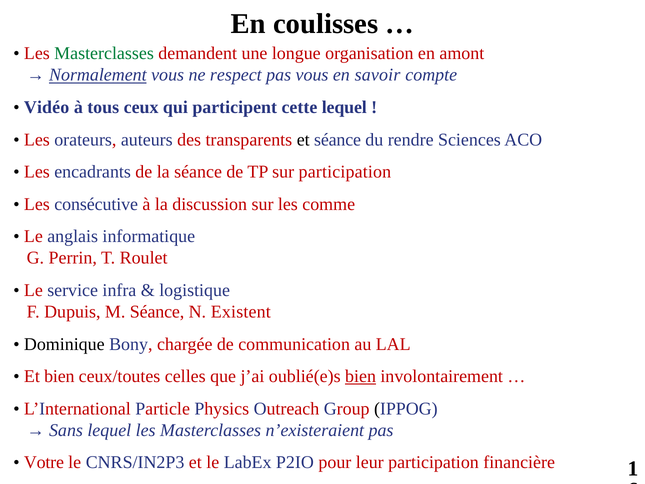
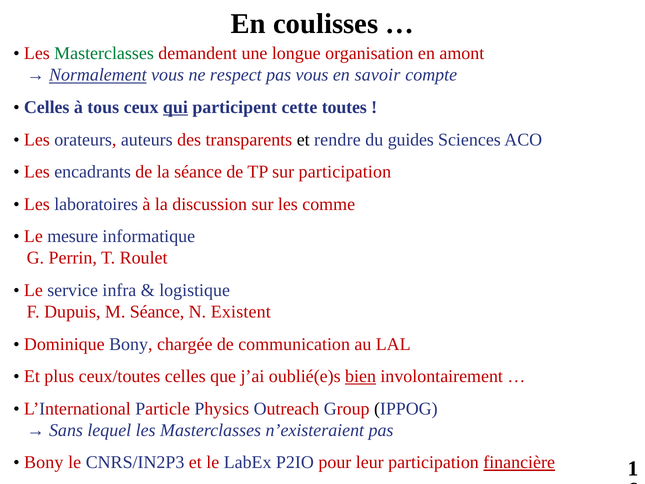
Vidéo at (47, 107): Vidéo -> Celles
qui underline: none -> present
cette lequel: lequel -> toutes
et séance: séance -> rendre
rendre: rendre -> guides
consécutive: consécutive -> laboratoires
anglais: anglais -> mesure
Dominique colour: black -> red
Et bien: bien -> plus
Votre at (44, 462): Votre -> Bony
financière underline: none -> present
